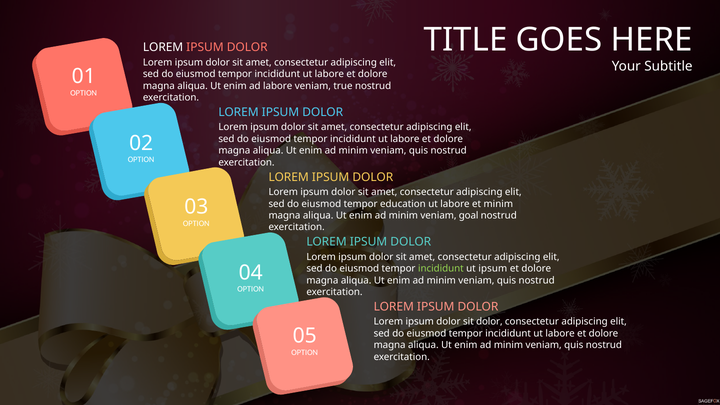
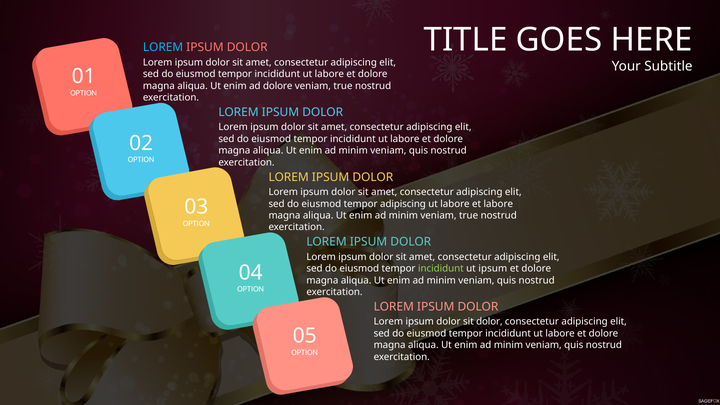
LOREM at (163, 47) colour: white -> light blue
ad labore: labore -> dolore
tempor education: education -> adipiscing
et minim: minim -> labore
minim veniam goal: goal -> true
